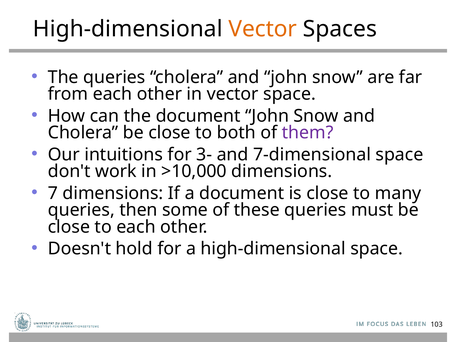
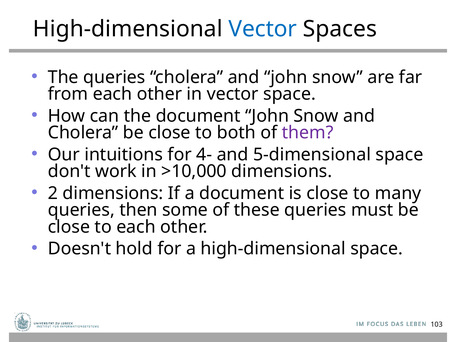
Vector at (263, 29) colour: orange -> blue
3-: 3- -> 4-
7-dimensional: 7-dimensional -> 5-dimensional
7: 7 -> 2
